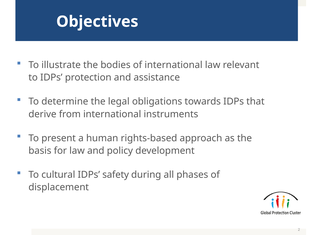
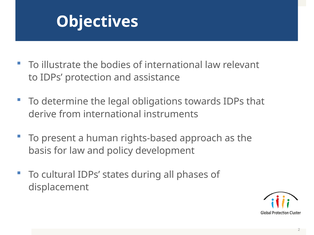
safety: safety -> states
